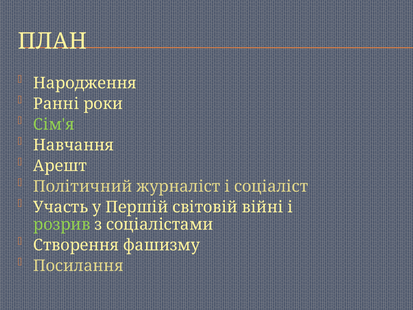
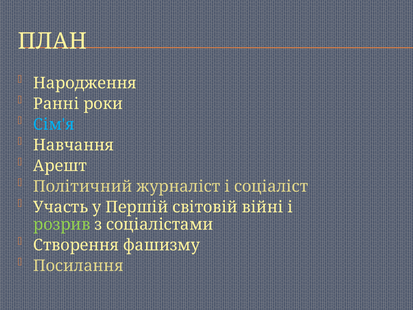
Сім'я colour: light green -> light blue
